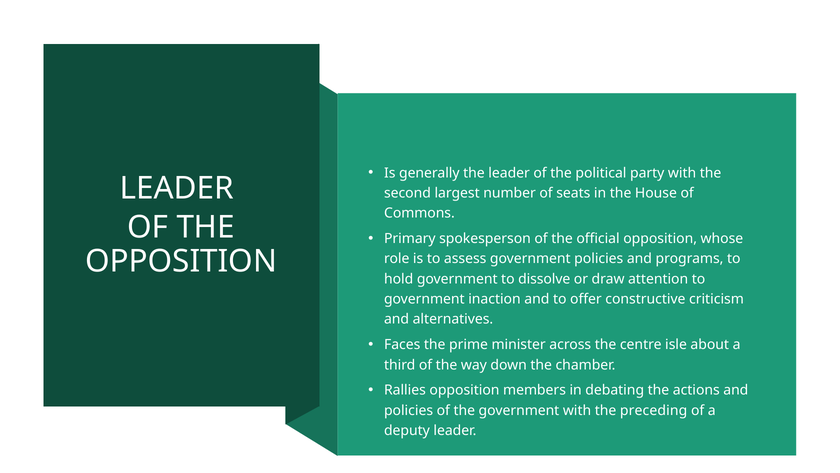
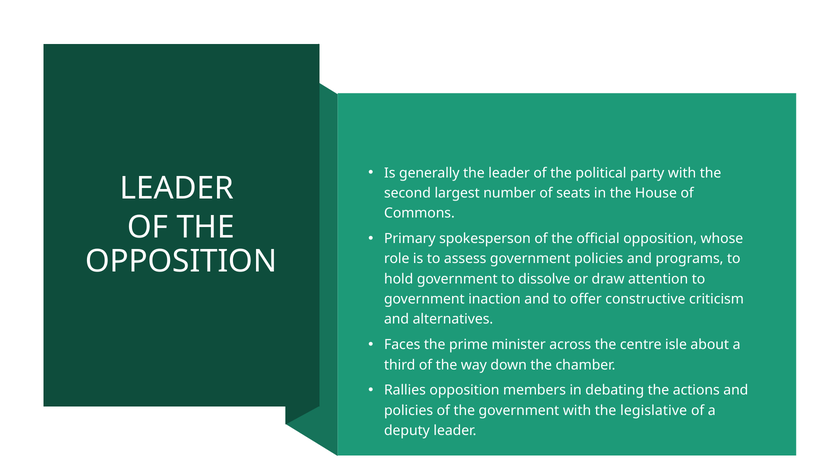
preceding: preceding -> legislative
